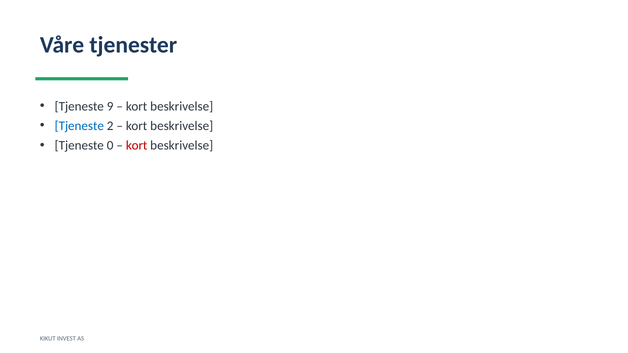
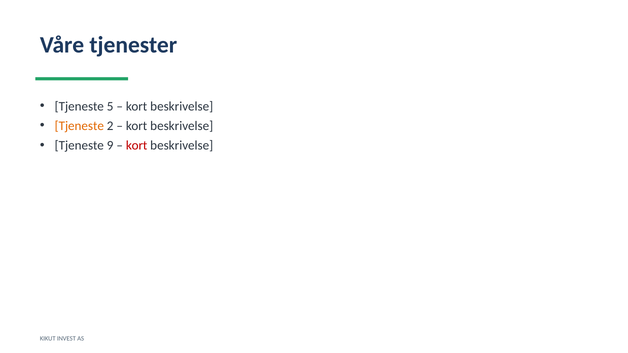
9: 9 -> 5
Tjeneste at (79, 126) colour: blue -> orange
0: 0 -> 9
